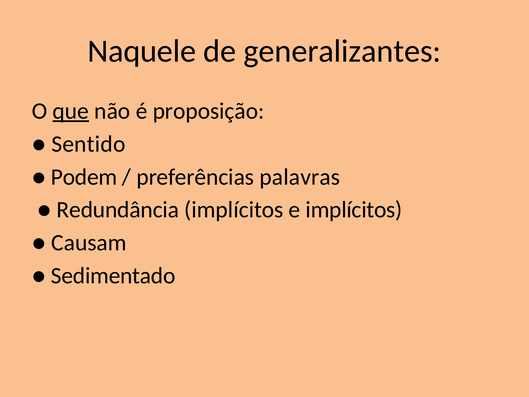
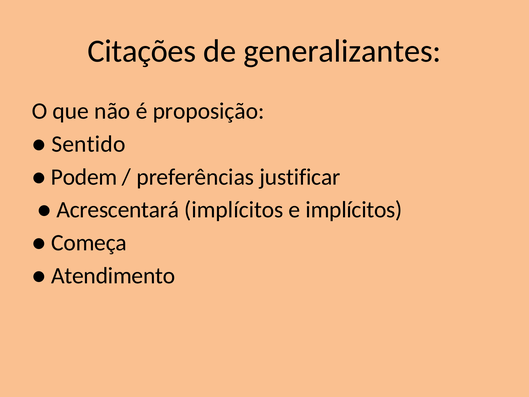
Naquele: Naquele -> Citações
que underline: present -> none
palavras: palavras -> justificar
Redundância: Redundância -> Acrescentará
Causam: Causam -> Começa
Sedimentado: Sedimentado -> Atendimento
